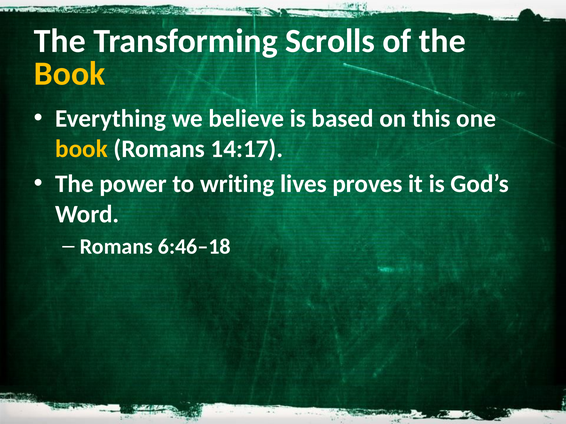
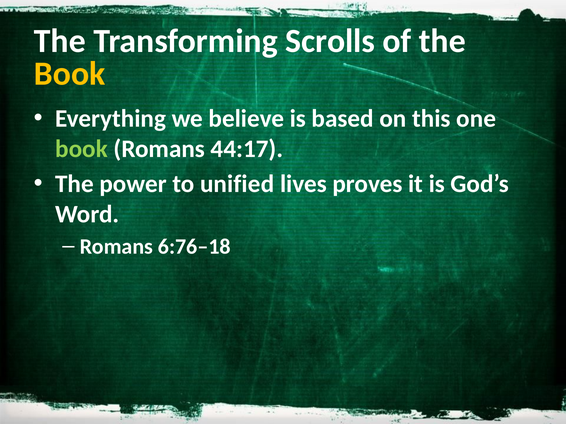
book at (81, 149) colour: yellow -> light green
14:17: 14:17 -> 44:17
writing: writing -> unified
6:46–18: 6:46–18 -> 6:76–18
